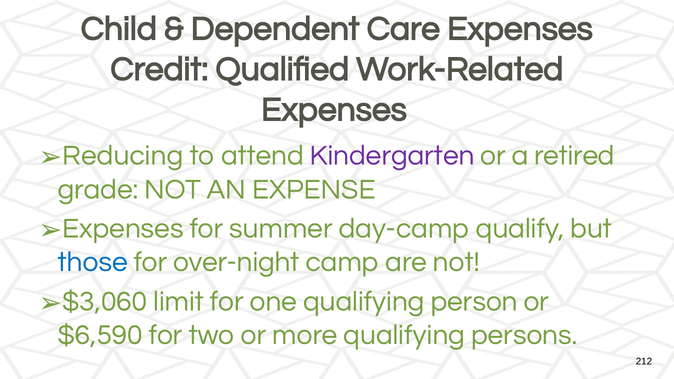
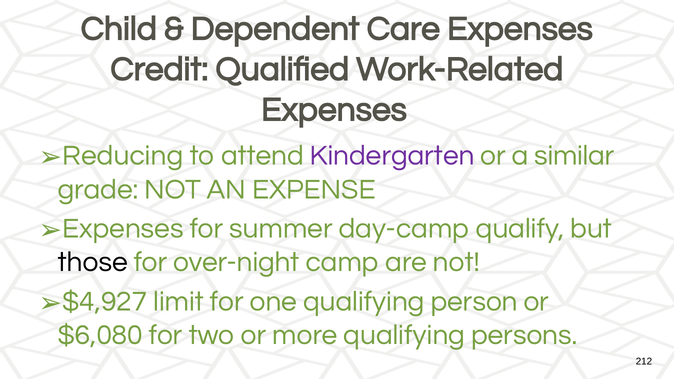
retired: retired -> similar
those colour: blue -> black
$3,060: $3,060 -> $4,927
$6,590: $6,590 -> $6,080
